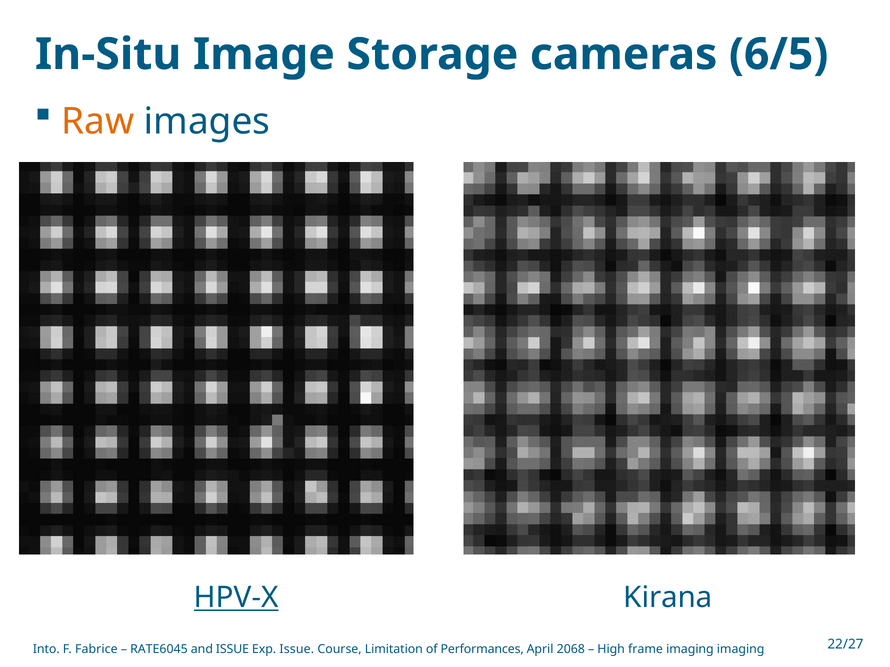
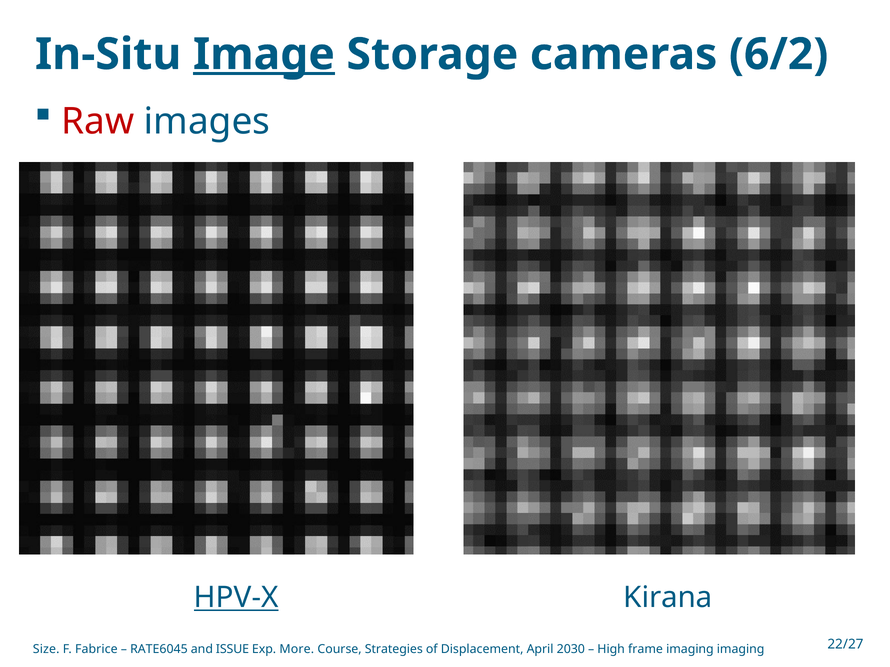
Image underline: none -> present
6/5: 6/5 -> 6/2
Raw colour: orange -> red
Into: Into -> Size
Exp Issue: Issue -> More
Limitation: Limitation -> Strategies
Performances: Performances -> Displacement
2068: 2068 -> 2030
